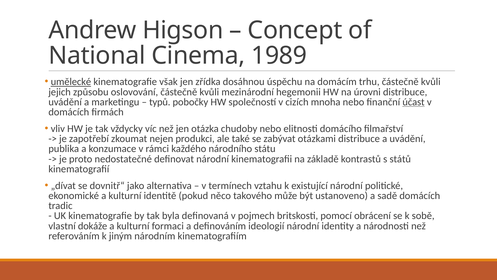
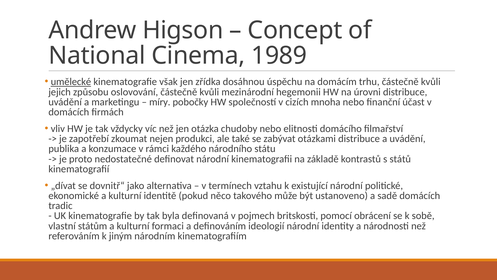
typů: typů -> míry
účast underline: present -> none
dokáže: dokáže -> státům
